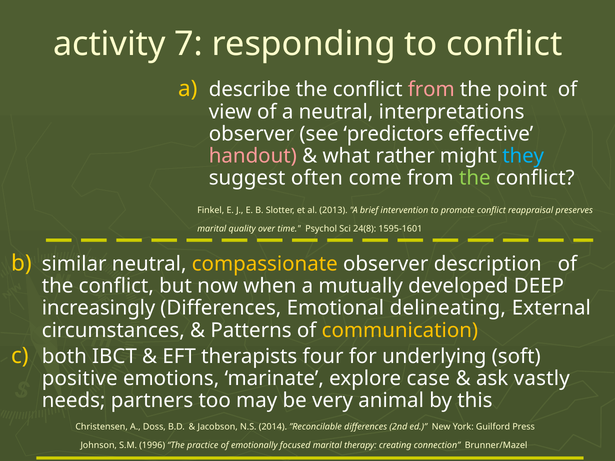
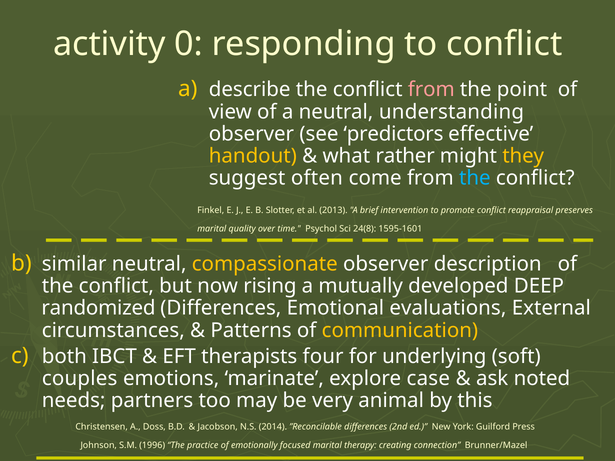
7: 7 -> 0
interpretations: interpretations -> understanding
handout colour: pink -> yellow
they colour: light blue -> yellow
the at (475, 178) colour: light green -> light blue
when: when -> rising
increasingly: increasingly -> randomized
delineating: delineating -> evaluations
positive: positive -> couples
vastly: vastly -> noted
